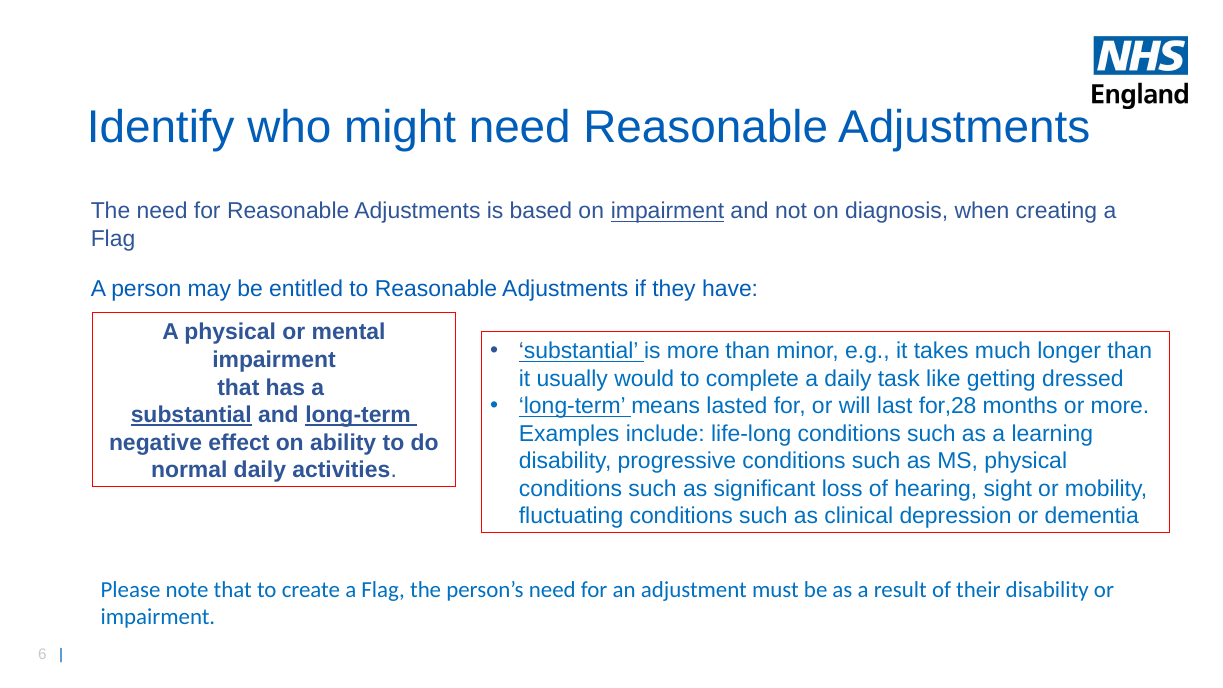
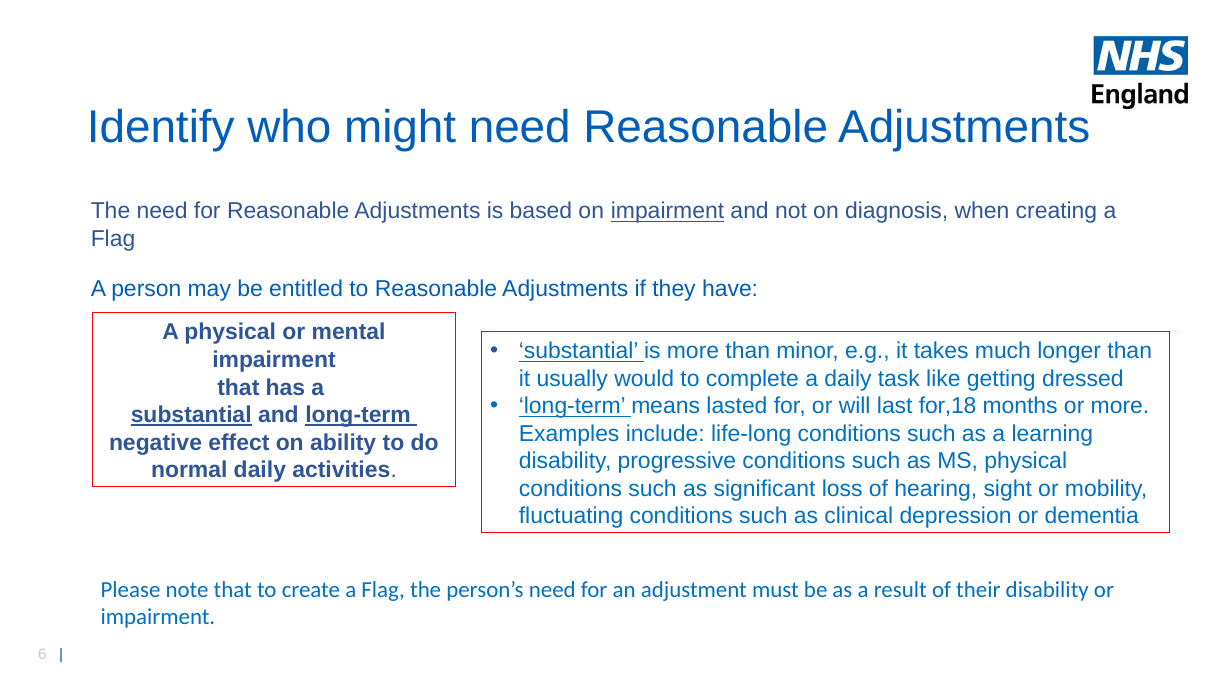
for,28: for,28 -> for,18
